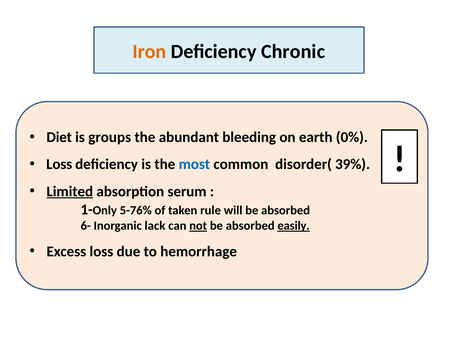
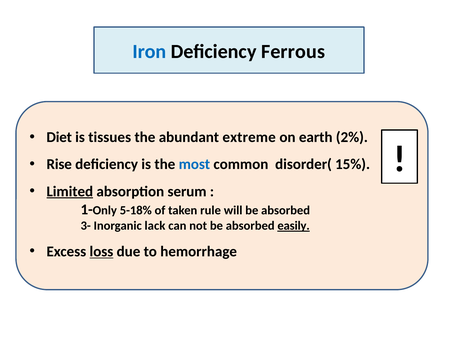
Iron colour: orange -> blue
Chronic: Chronic -> Ferrous
groups: groups -> tissues
bleeding: bleeding -> extreme
0%: 0% -> 2%
Loss at (59, 164): Loss -> Rise
39%: 39% -> 15%
5-76%: 5-76% -> 5-18%
6-: 6- -> 3-
not underline: present -> none
loss at (101, 252) underline: none -> present
